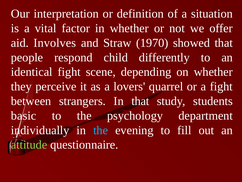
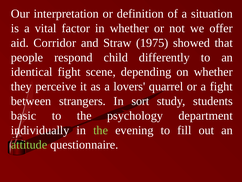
Involves: Involves -> Corridor
1970: 1970 -> 1975
In that: that -> sort
the at (101, 130) colour: light blue -> light green
